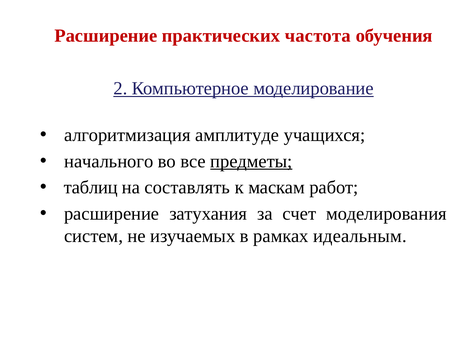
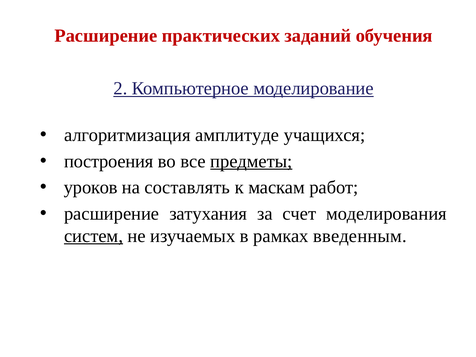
частота: частота -> заданий
начального: начального -> построения
таблиц: таблиц -> уроков
систем underline: none -> present
идеальным: идеальным -> введенным
